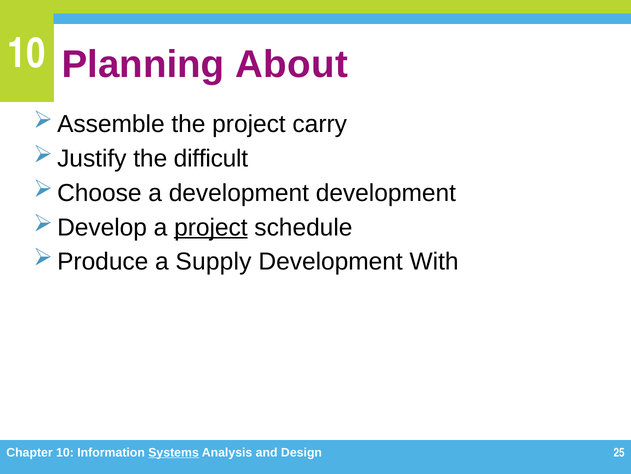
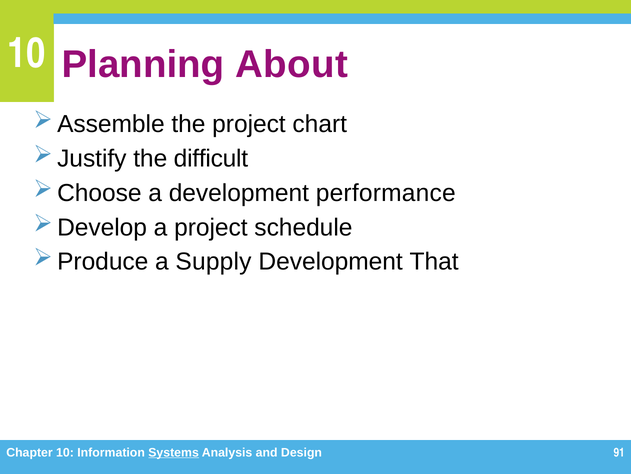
carry: carry -> chart
development development: development -> performance
project at (211, 227) underline: present -> none
With: With -> That
25: 25 -> 91
